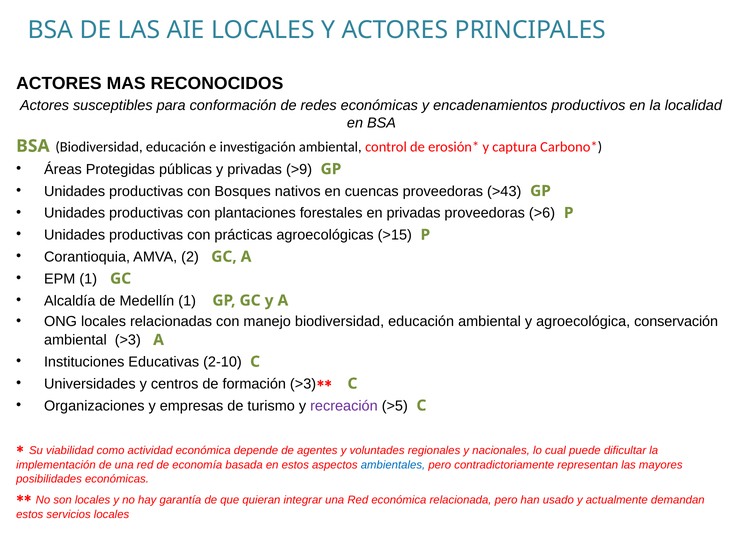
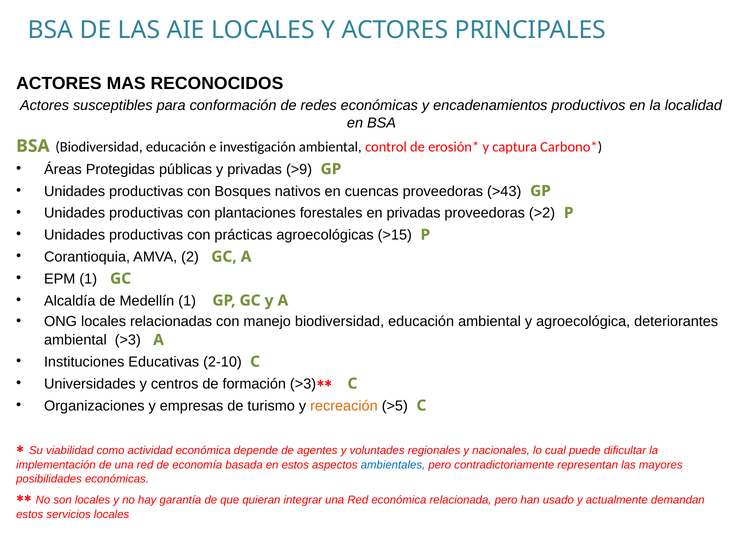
>6: >6 -> >2
conservación: conservación -> deteriorantes
recreación colour: purple -> orange
